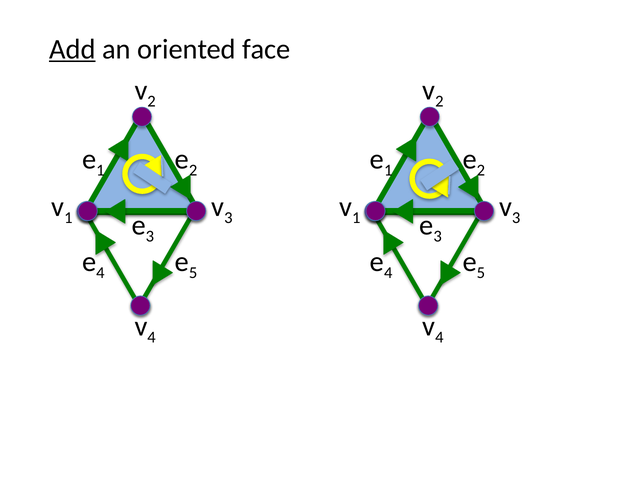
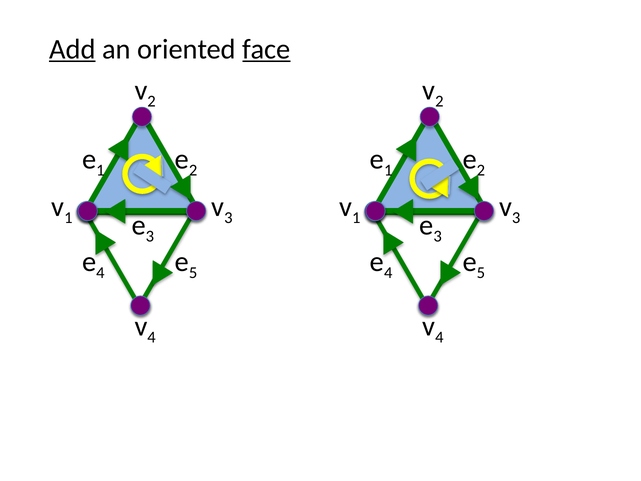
face underline: none -> present
